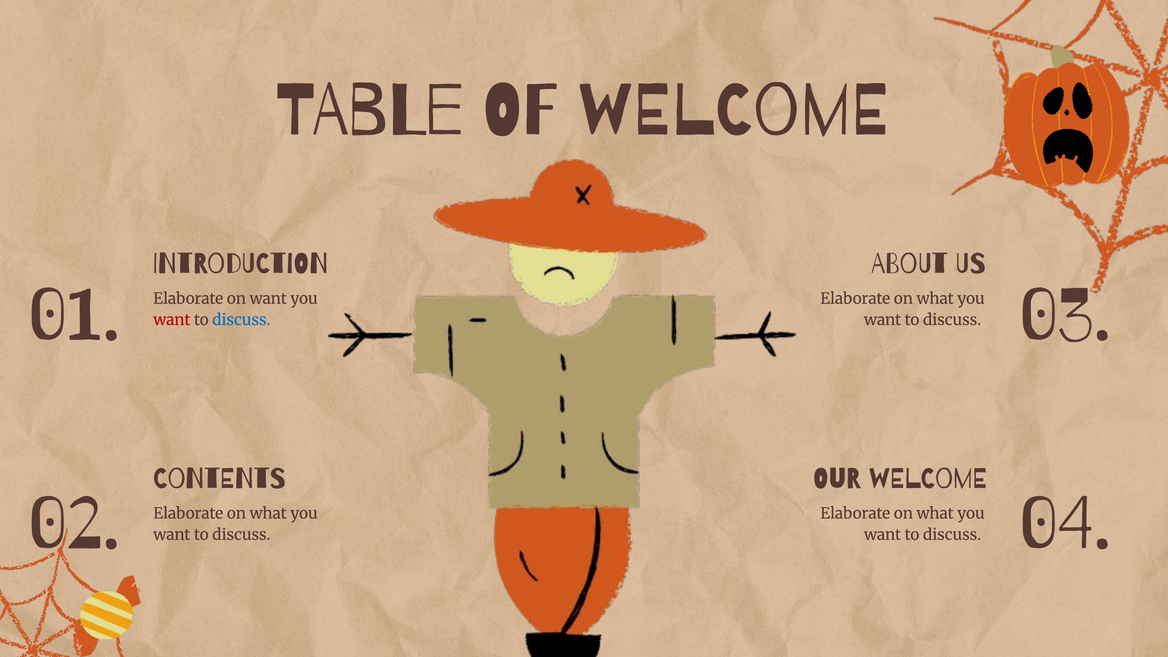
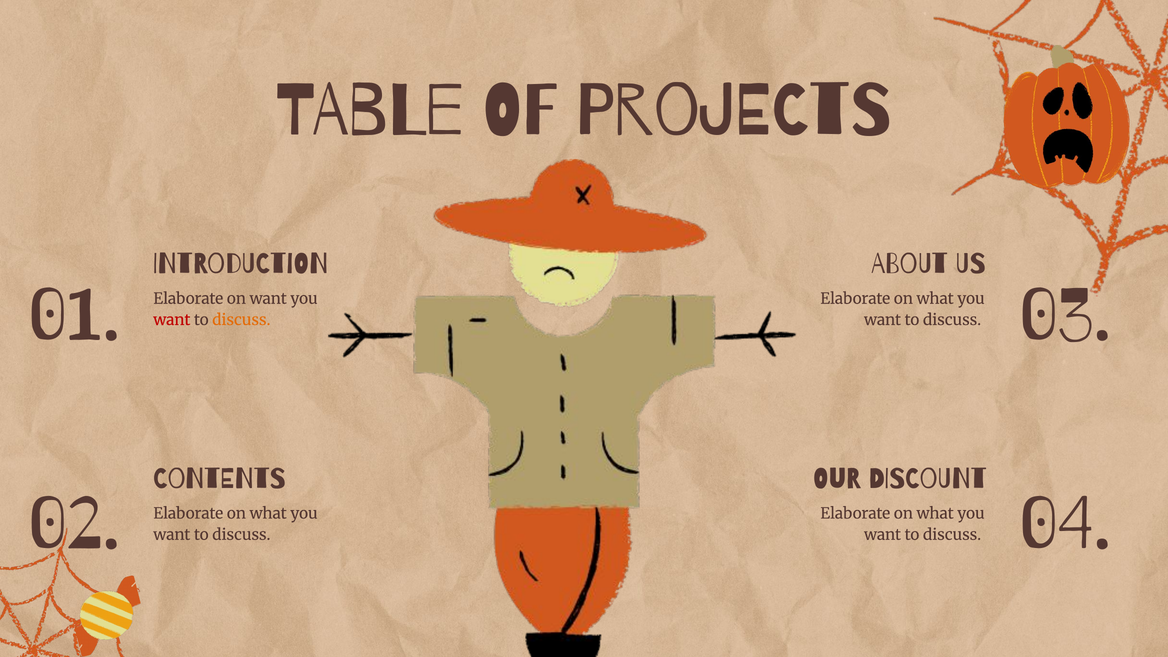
OF WELCOME: WELCOME -> PROJECTS
discuss at (241, 320) colour: blue -> orange
OUR WELCOME: WELCOME -> DISCOUNT
